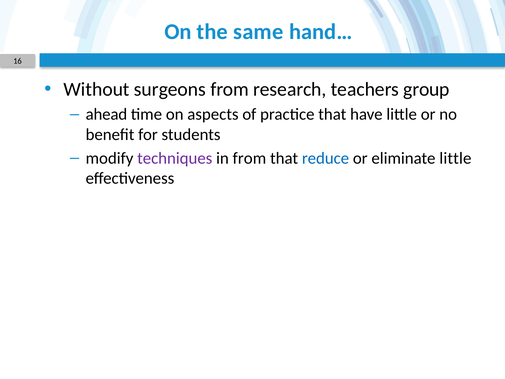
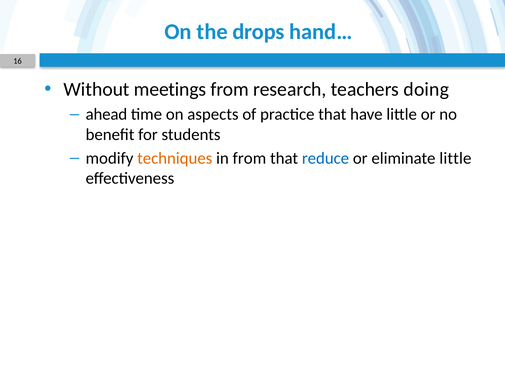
same: same -> drops
surgeons: surgeons -> meetings
group: group -> doing
techniques colour: purple -> orange
